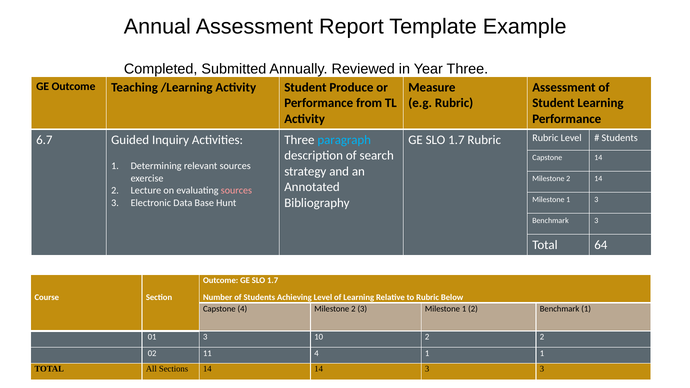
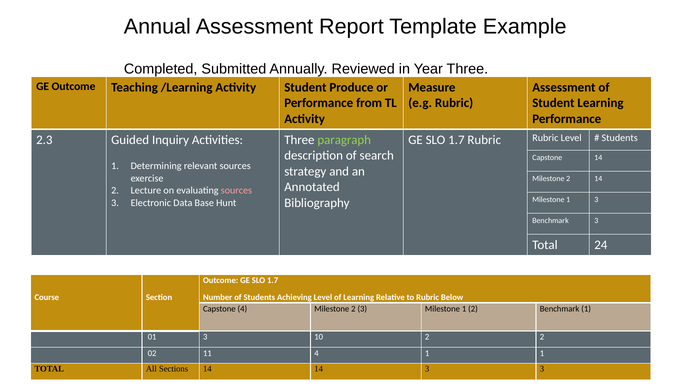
6.7: 6.7 -> 2.3
paragraph colour: light blue -> light green
64: 64 -> 24
